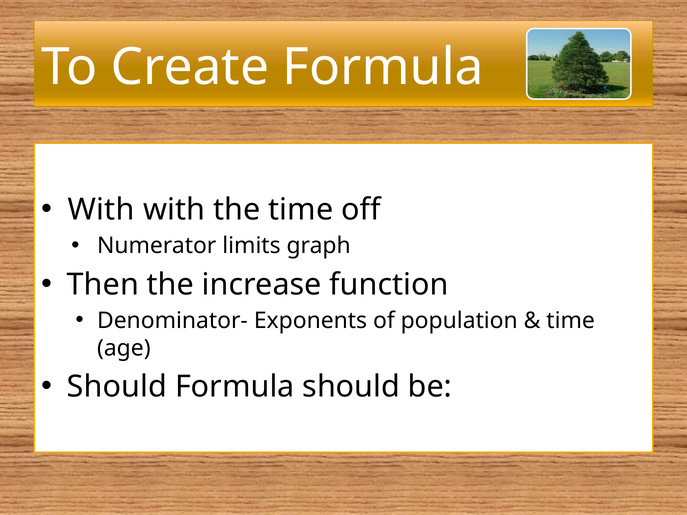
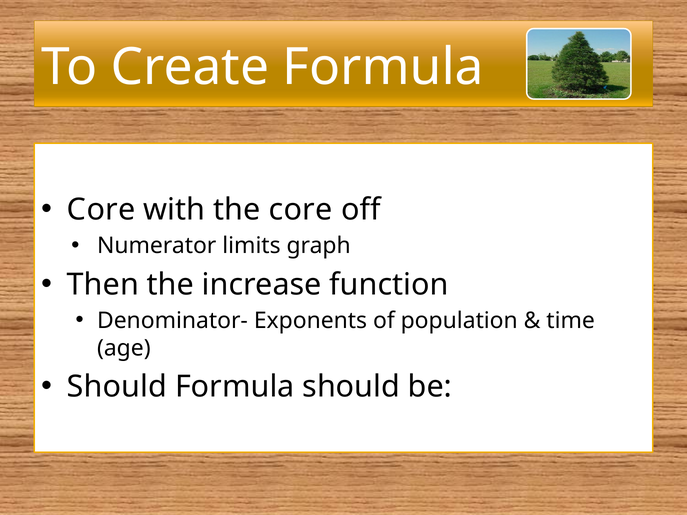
With at (101, 210): With -> Core
the time: time -> core
